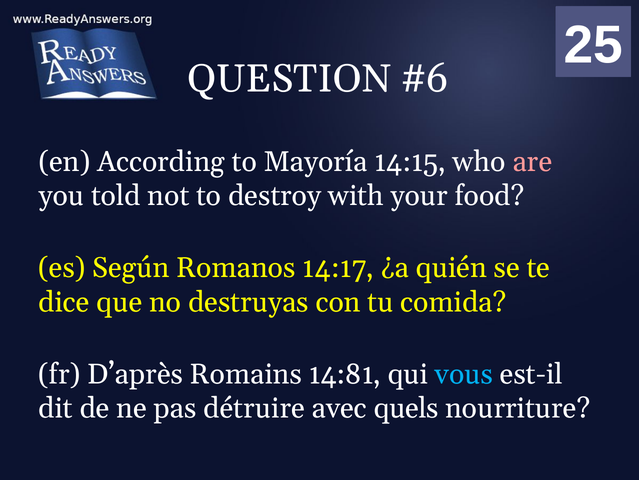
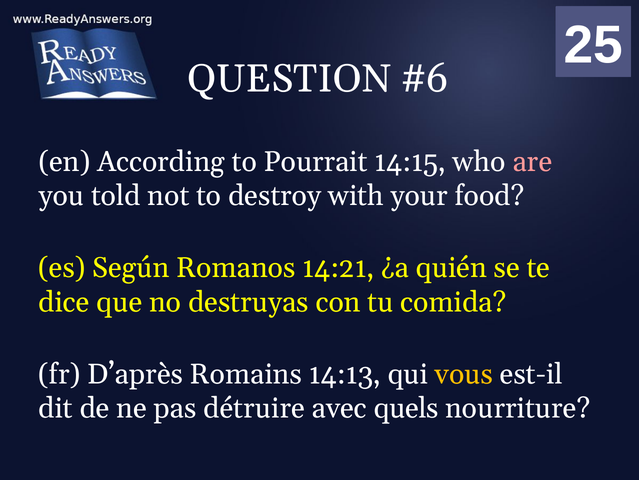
Mayoría: Mayoría -> Pourrait
14:17: 14:17 -> 14:21
14:81: 14:81 -> 14:13
vous colour: light blue -> yellow
